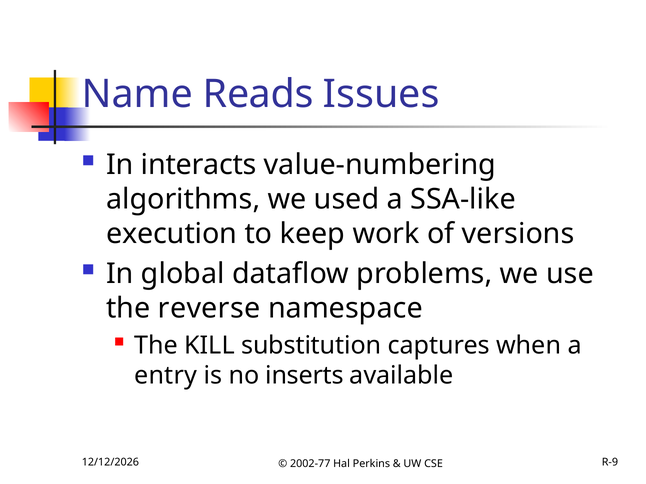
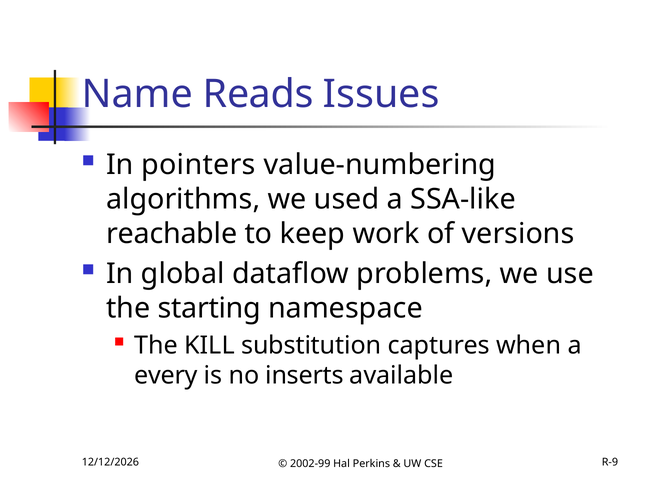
interacts: interacts -> pointers
execution: execution -> reachable
reverse: reverse -> starting
entry: entry -> every
2002-77: 2002-77 -> 2002-99
